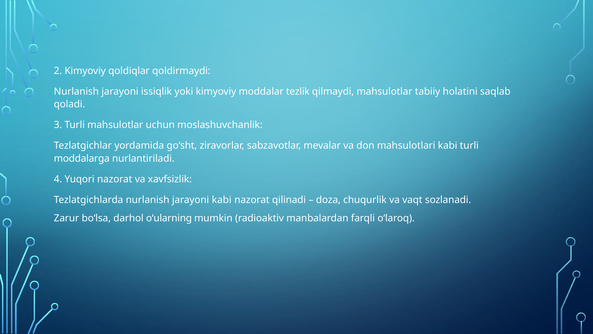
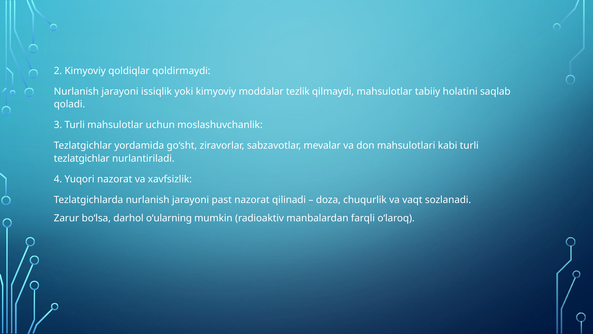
moddalarga at (82, 158): moddalarga -> tezlatgichlar
jarayoni kabi: kabi -> past
